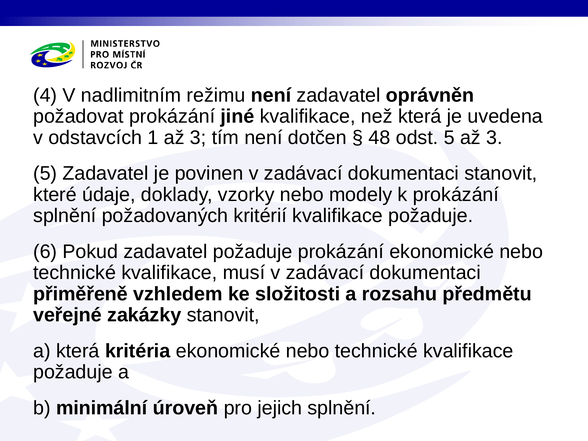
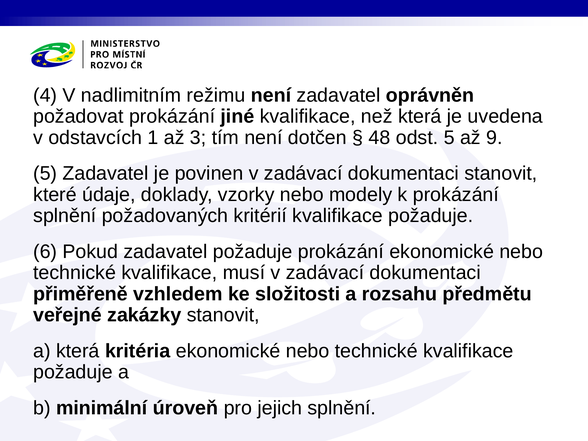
5 až 3: 3 -> 9
